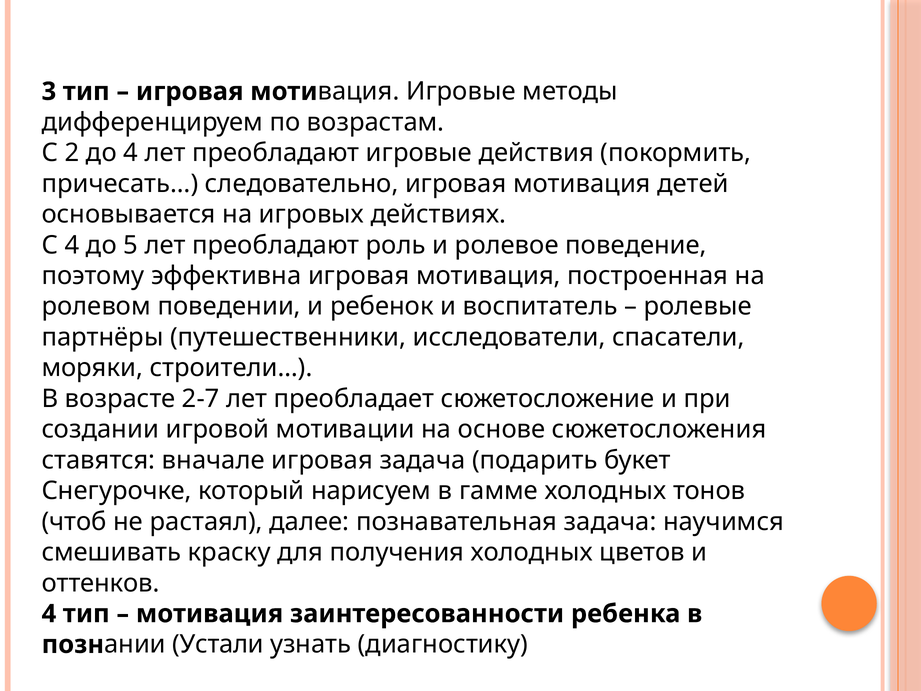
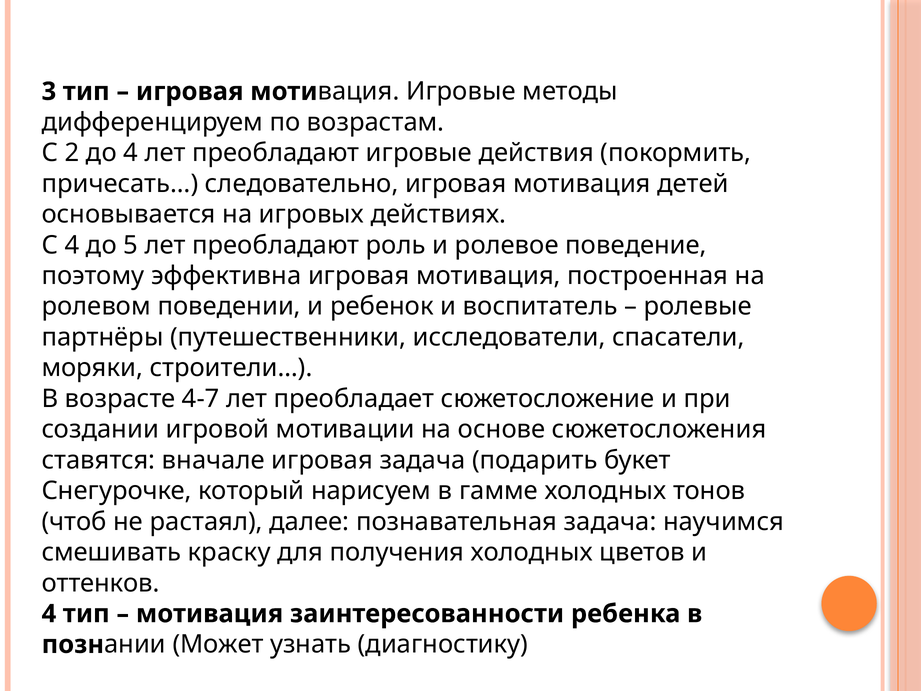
2-7: 2-7 -> 4-7
Устали: Устали -> Может
